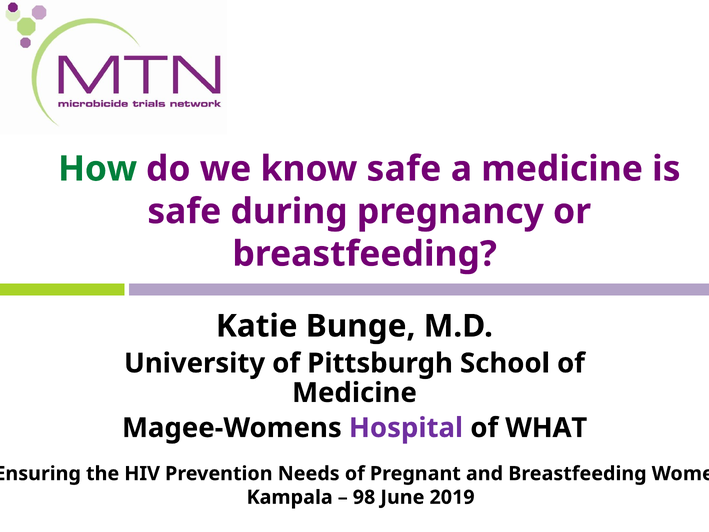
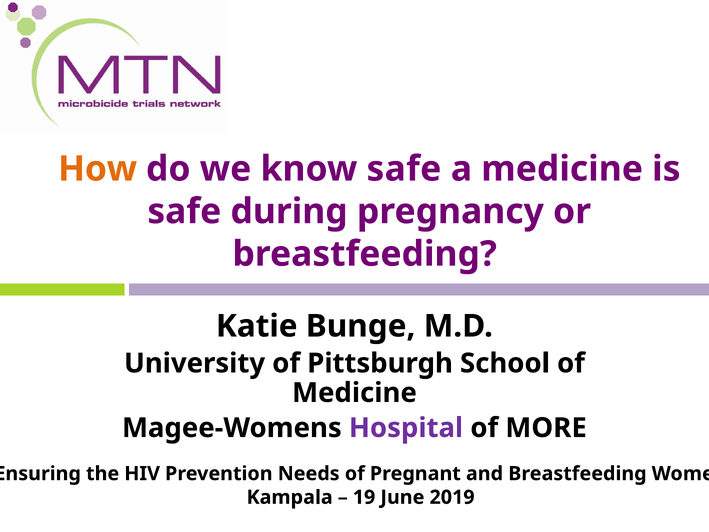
How colour: green -> orange
WHAT: WHAT -> MORE
98: 98 -> 19
